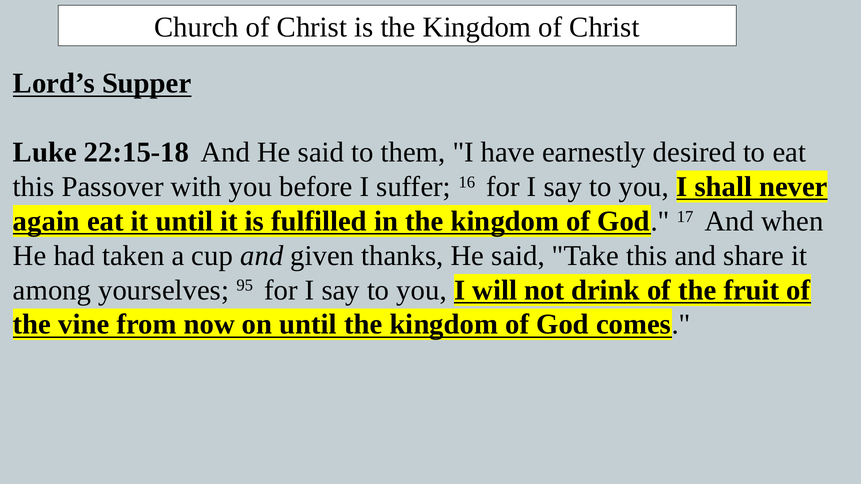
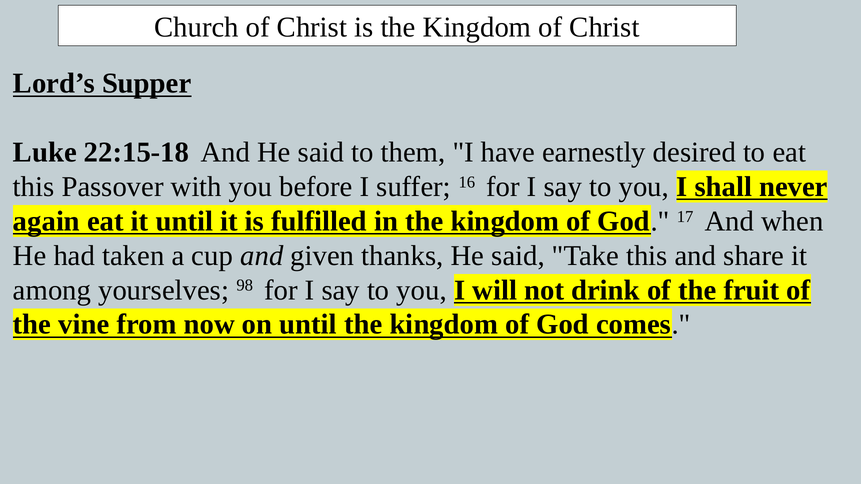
95: 95 -> 98
